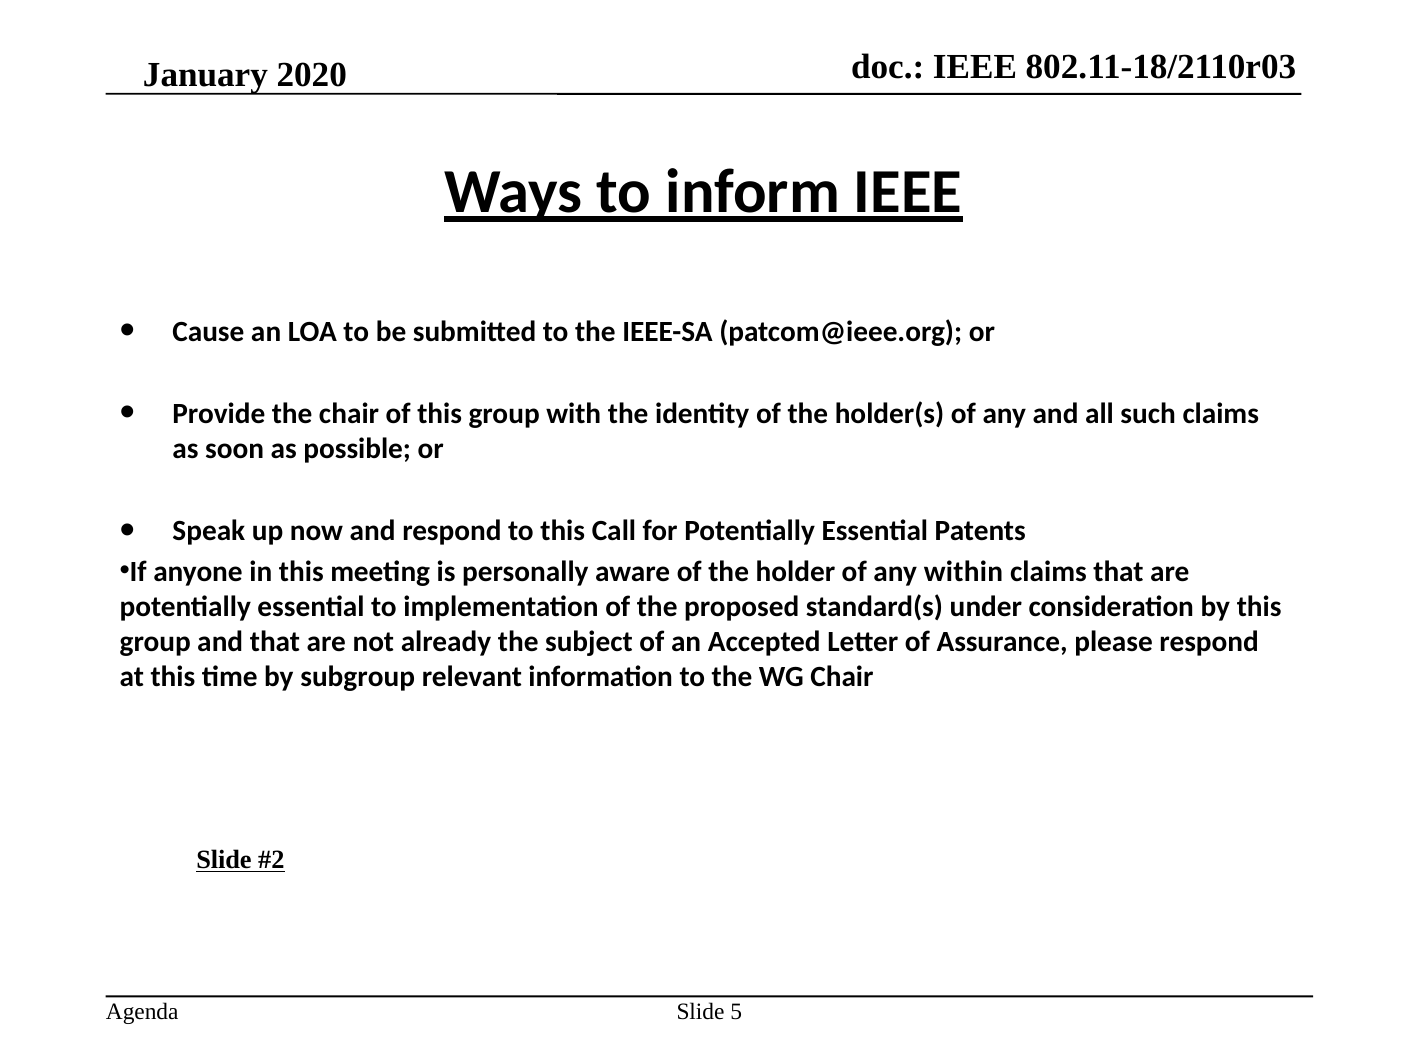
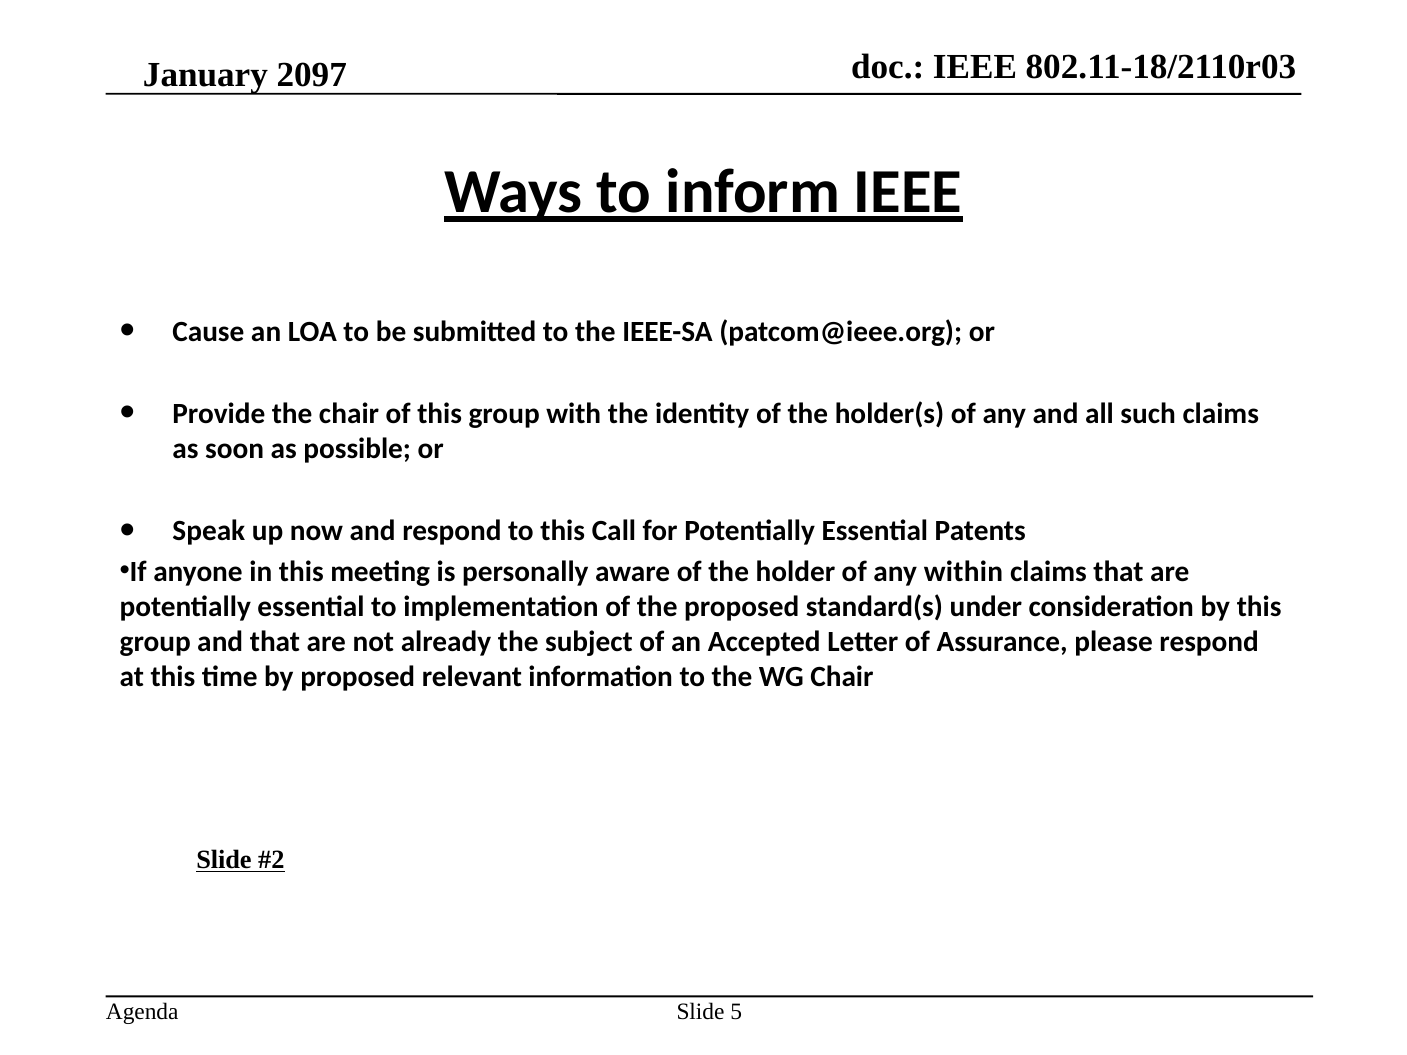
2020: 2020 -> 2097
by subgroup: subgroup -> proposed
